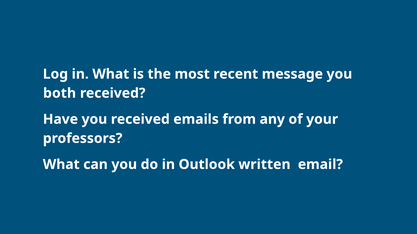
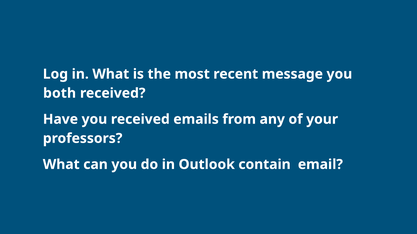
written: written -> contain
